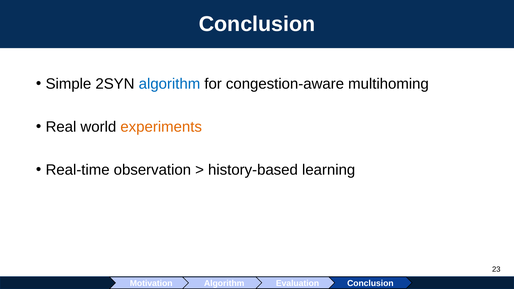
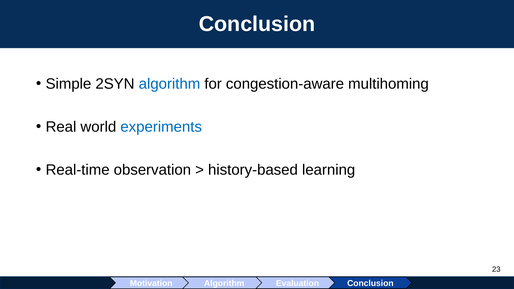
experiments colour: orange -> blue
